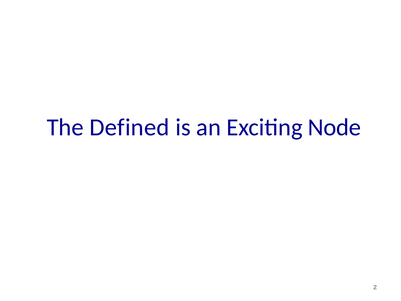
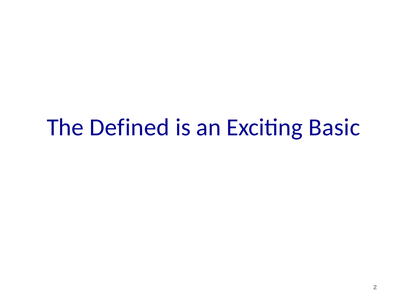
Node: Node -> Basic
